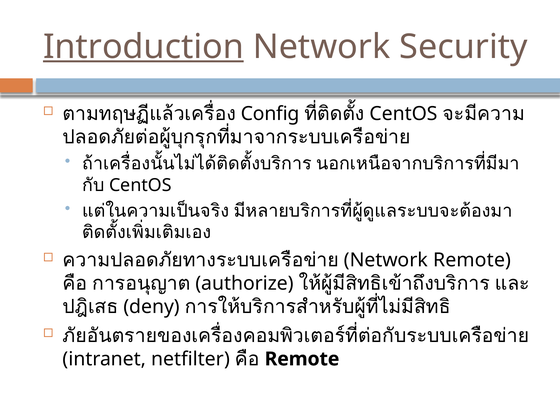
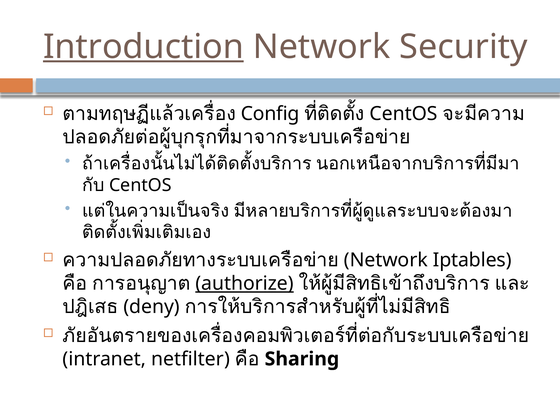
Network Remote: Remote -> Iptables
authorize underline: none -> present
Remote at (302, 359): Remote -> Sharing
